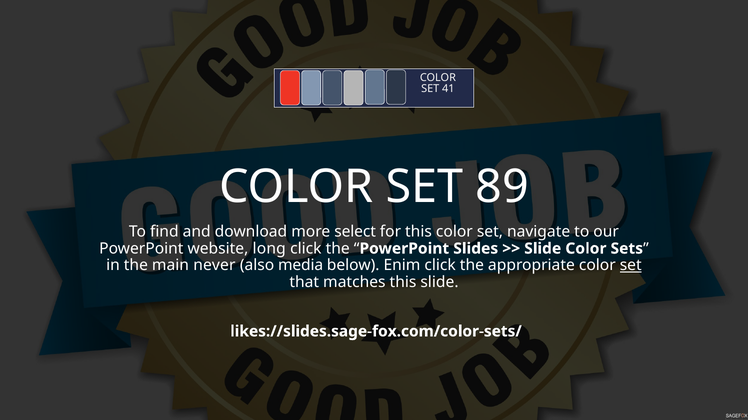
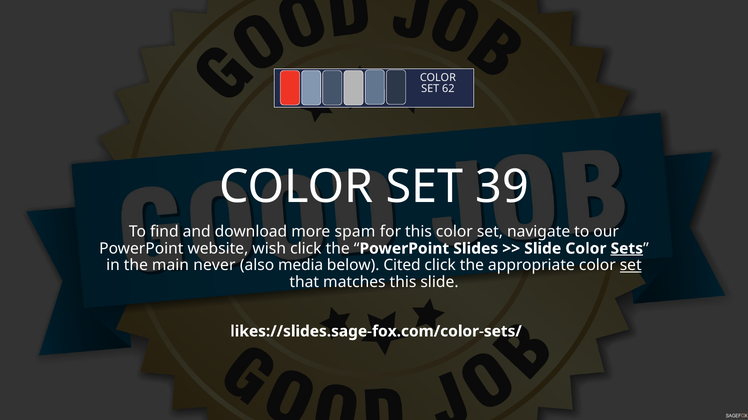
41: 41 -> 62
89: 89 -> 39
select: select -> spam
long: long -> wish
Sets underline: none -> present
Enim: Enim -> Cited
